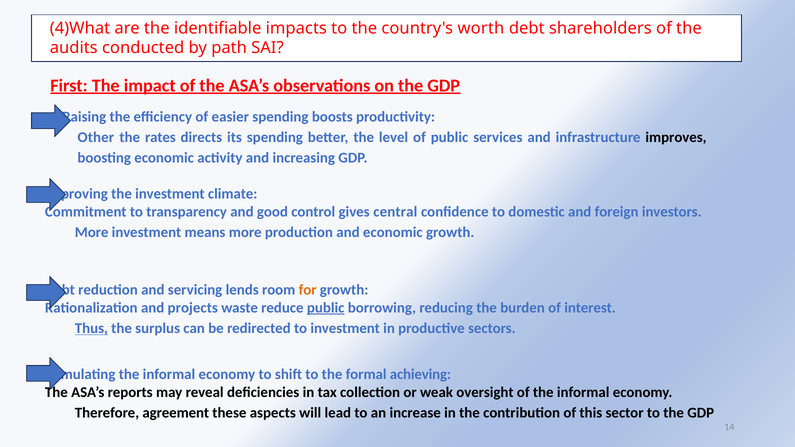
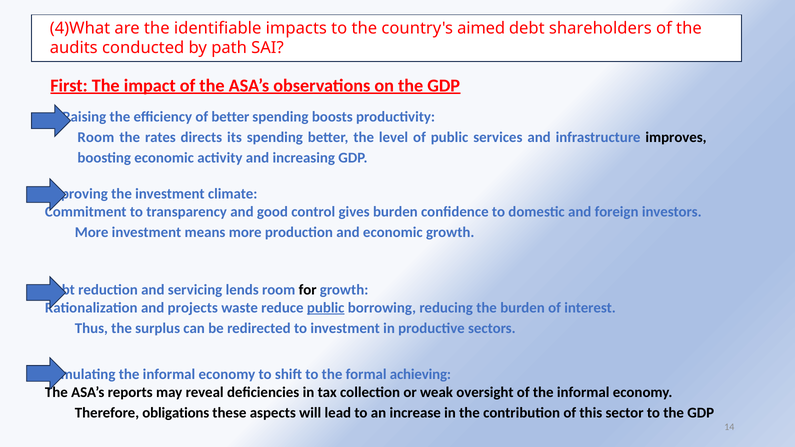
worth: worth -> aimed
of easier: easier -> better
Other at (96, 137): Other -> Room
gives central: central -> burden
for colour: orange -> black
Thus underline: present -> none
agreement: agreement -> obligations
